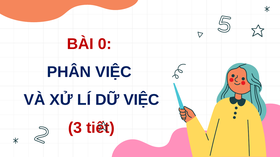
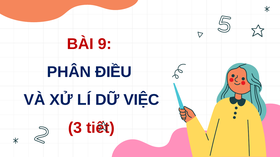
0: 0 -> 9
PHÂN VIỆC: VIỆC -> ĐIỀU
